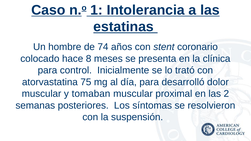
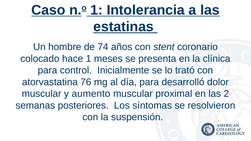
hace 8: 8 -> 1
75: 75 -> 76
tomaban: tomaban -> aumento
